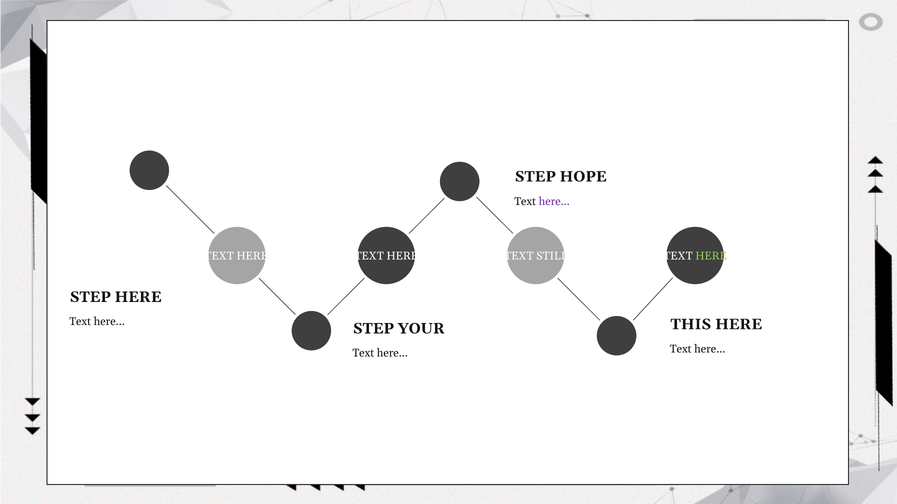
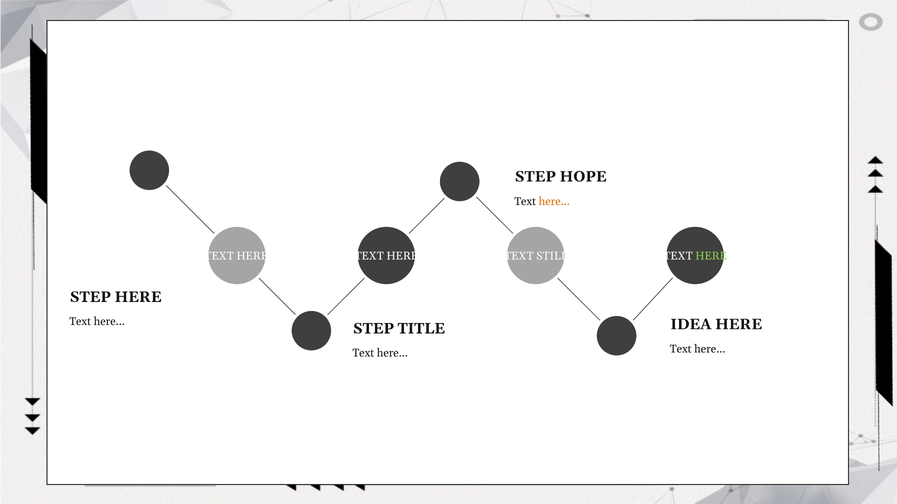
here at (554, 202) colour: purple -> orange
THIS: THIS -> IDEA
YOUR: YOUR -> TITLE
